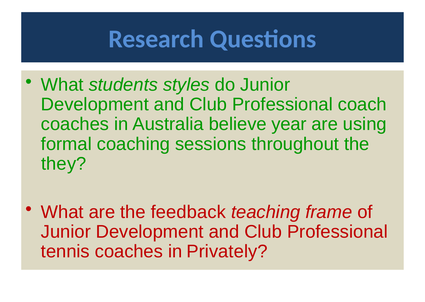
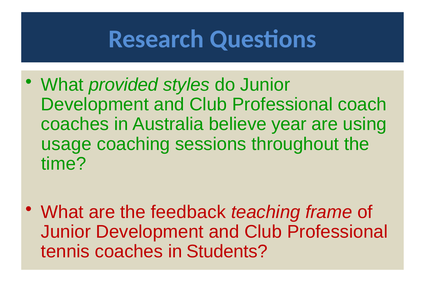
students: students -> provided
formal: formal -> usage
they: they -> time
Privately: Privately -> Students
